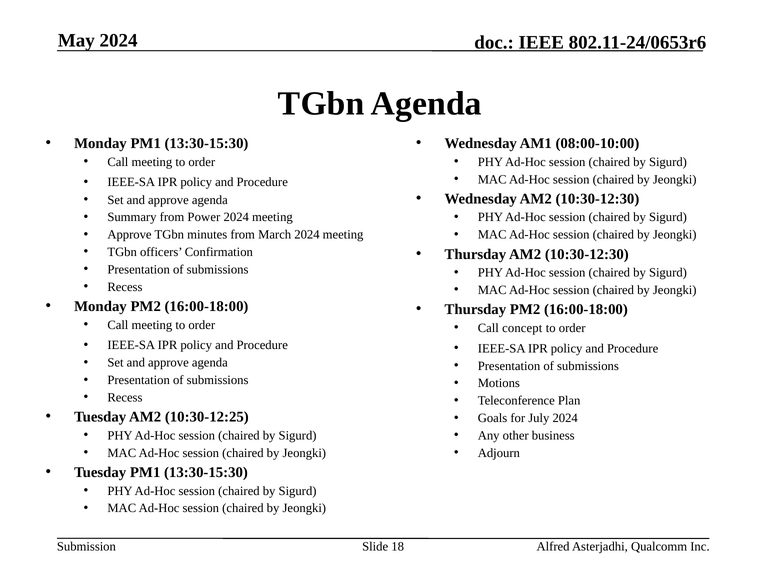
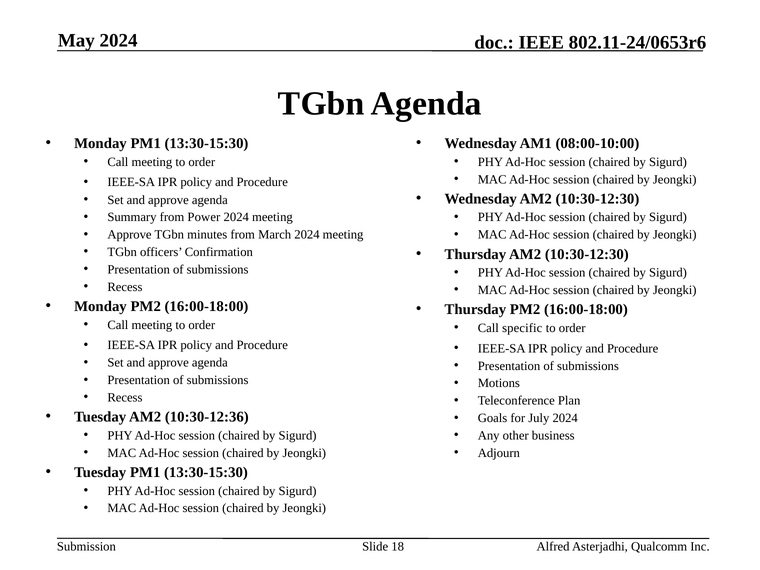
concept: concept -> specific
10:30-12:25: 10:30-12:25 -> 10:30-12:36
